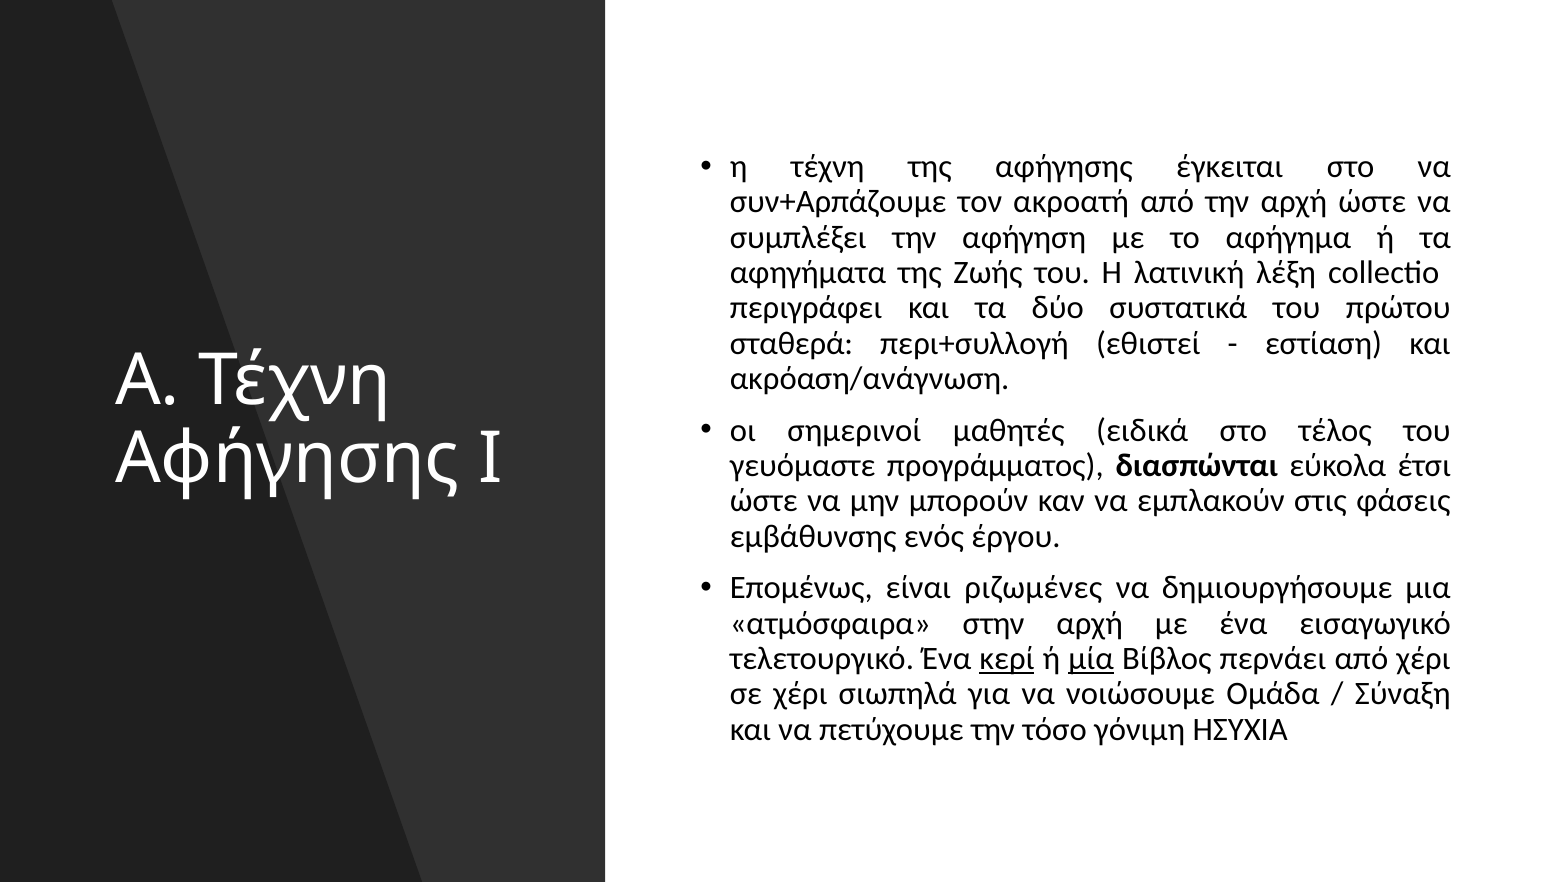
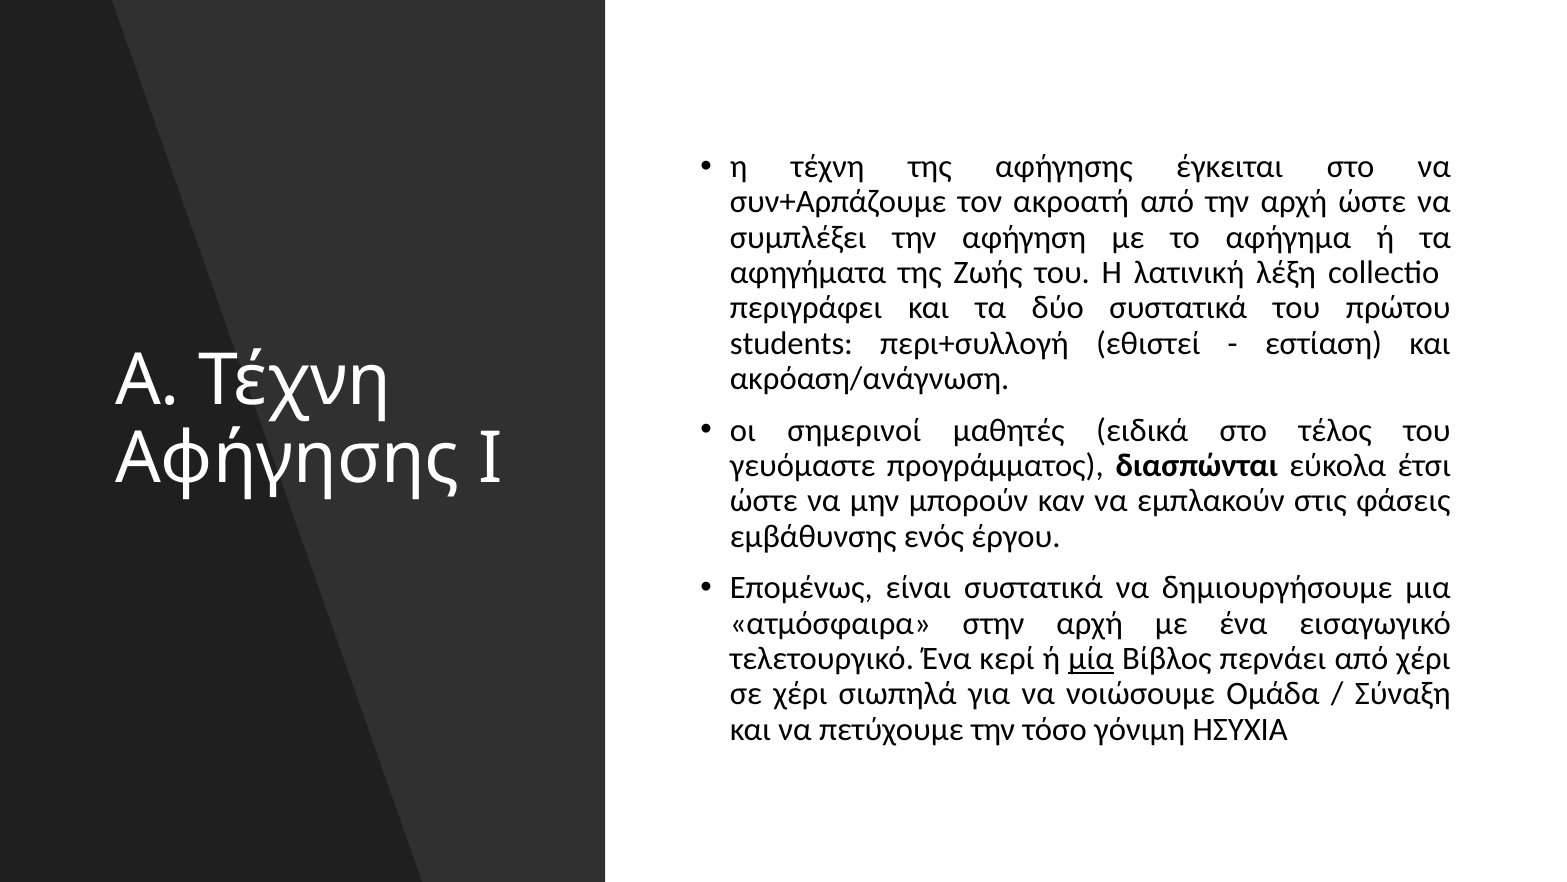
σταθερά: σταθερά -> students
είναι ριζωμένες: ριζωμένες -> συστατικά
κερί underline: present -> none
